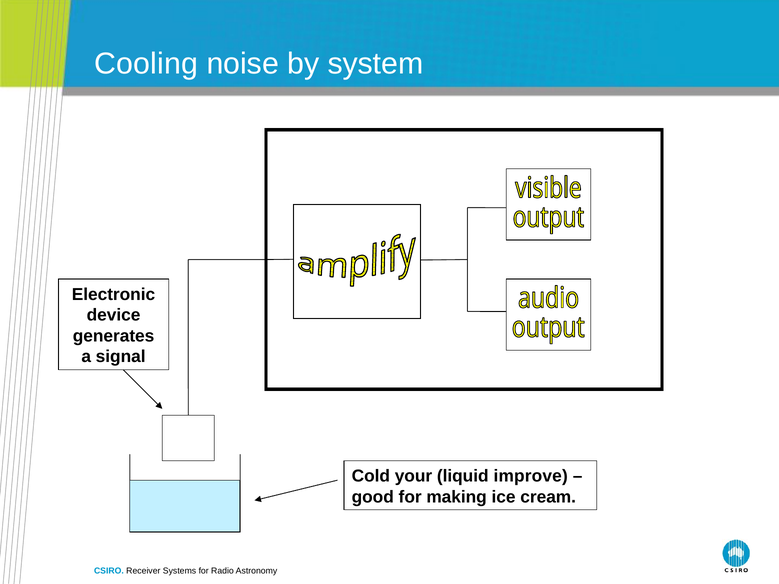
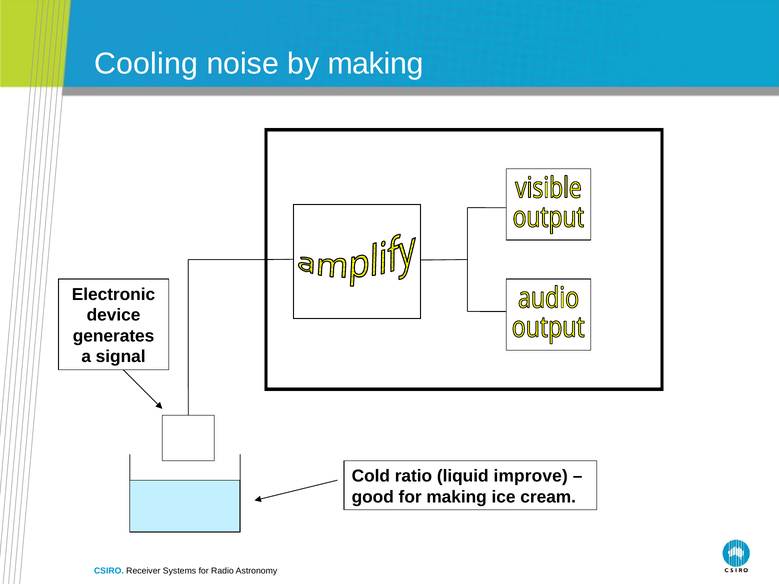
by system: system -> making
your: your -> ratio
